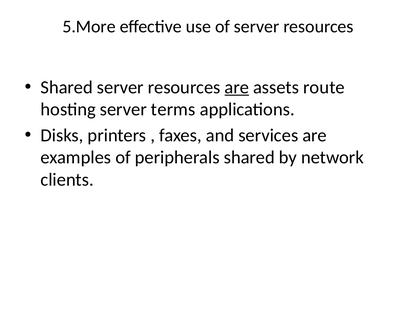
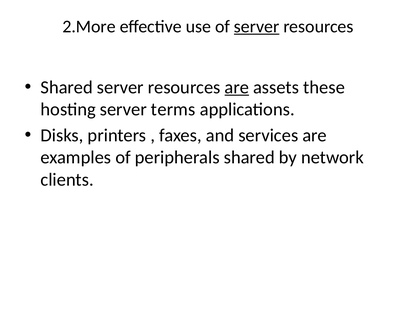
5.More: 5.More -> 2.More
server at (257, 27) underline: none -> present
route: route -> these
